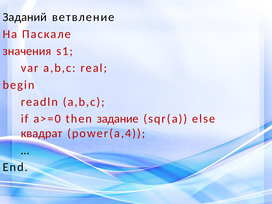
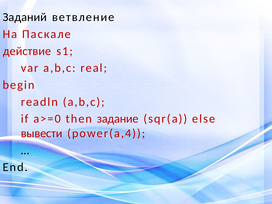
значения: значения -> действие
квадрат: квадрат -> вывести
